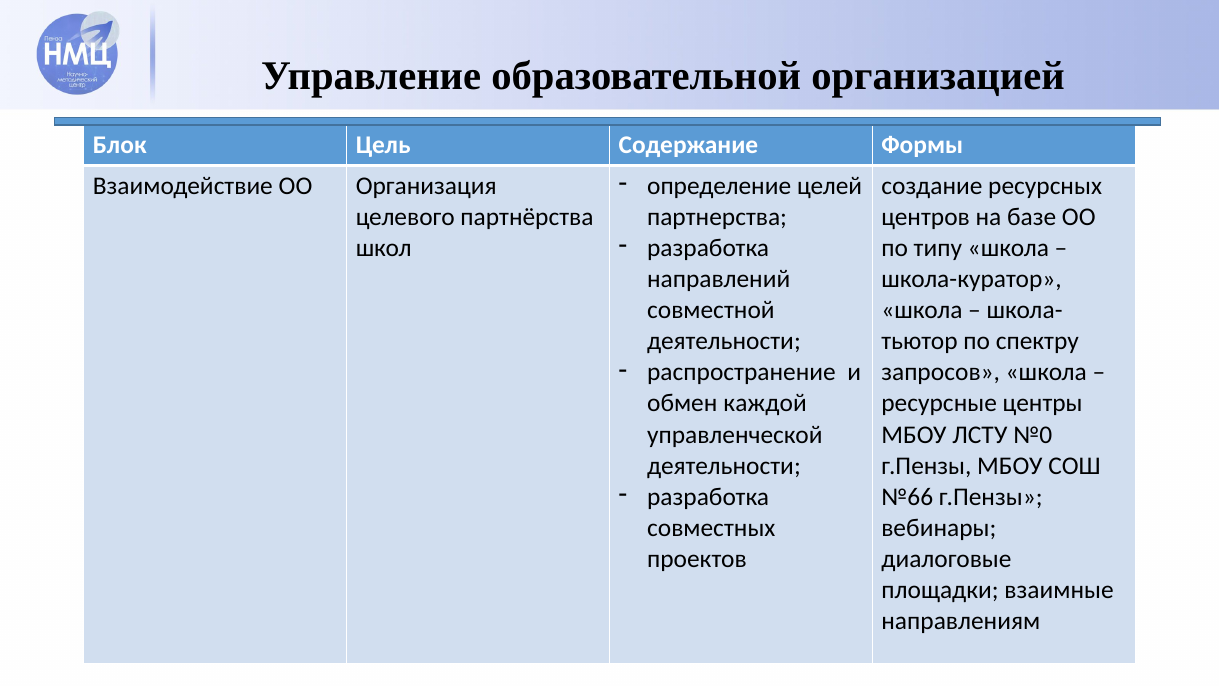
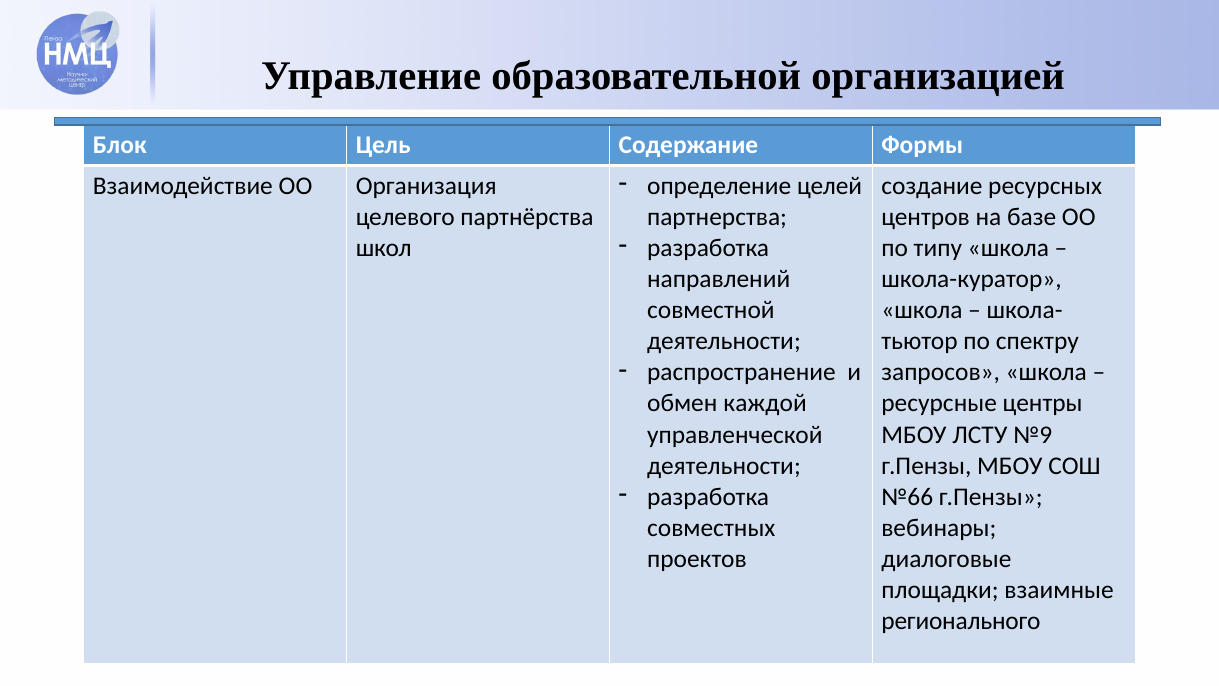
№0: №0 -> №9
направлениям: направлениям -> регионального
